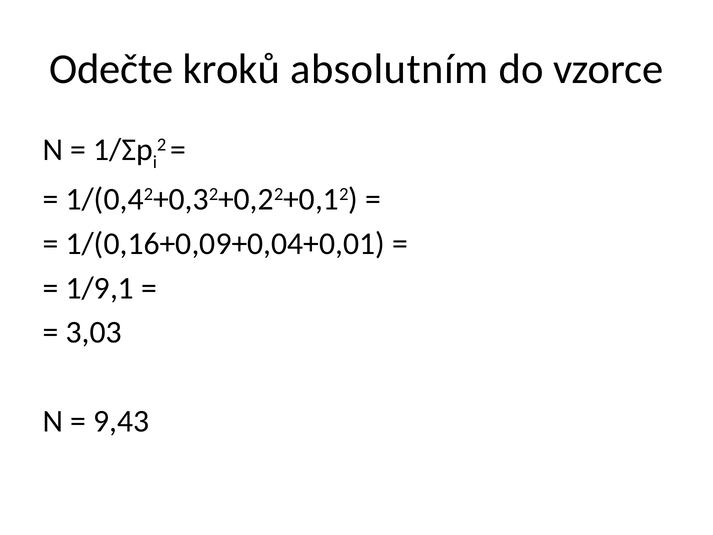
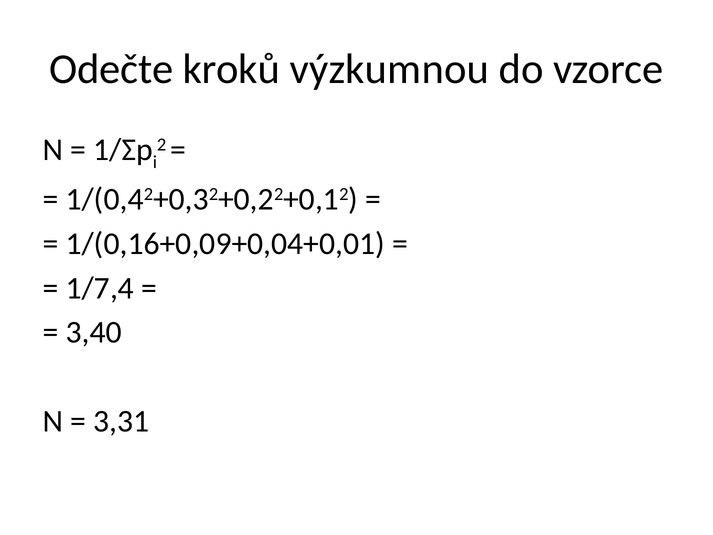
absolutním: absolutním -> výzkumnou
1/9,1: 1/9,1 -> 1/7,4
3,03: 3,03 -> 3,40
9,43: 9,43 -> 3,31
